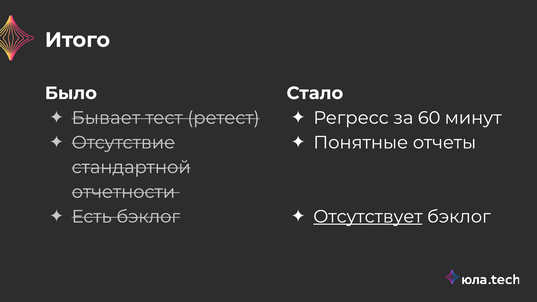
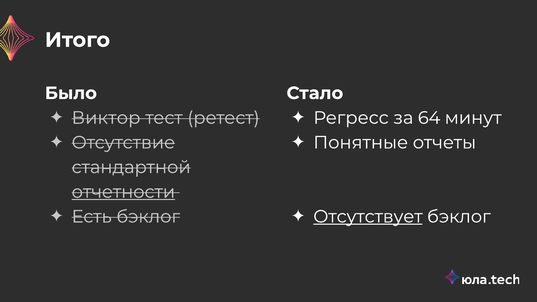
Бывает: Бывает -> Виктор
60: 60 -> 64
отчетности underline: none -> present
